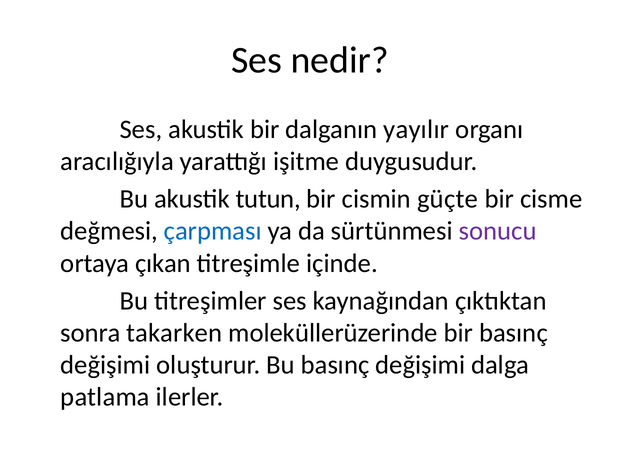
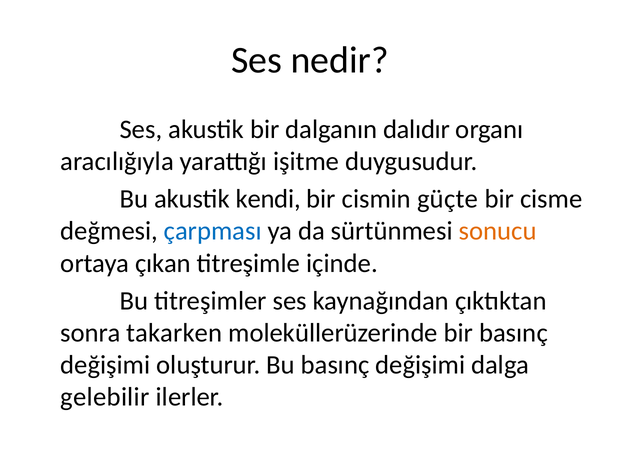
yayılır: yayılır -> dalıdır
tutun: tutun -> kendi
sonucu colour: purple -> orange
patlama: patlama -> gelebilir
